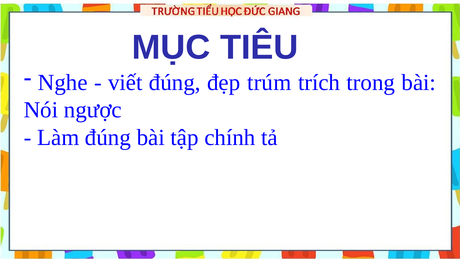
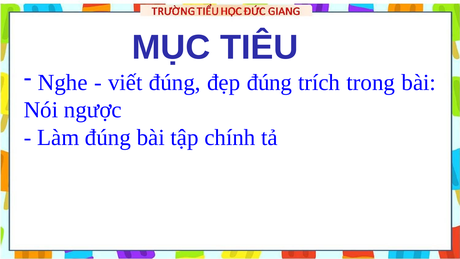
đẹp trúm: trúm -> đúng
